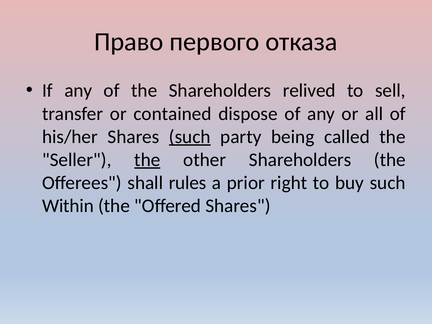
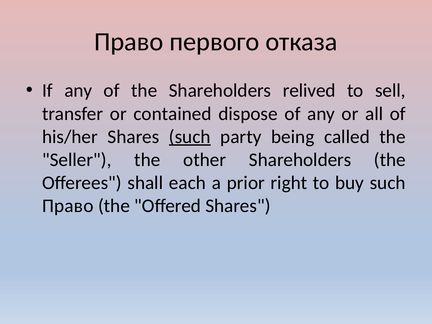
the at (147, 160) underline: present -> none
rules: rules -> each
Within at (68, 206): Within -> Право
